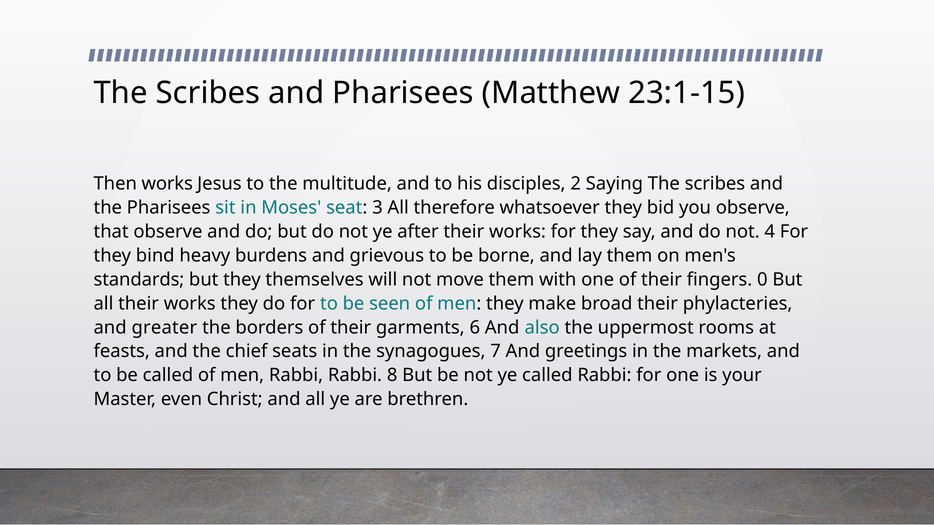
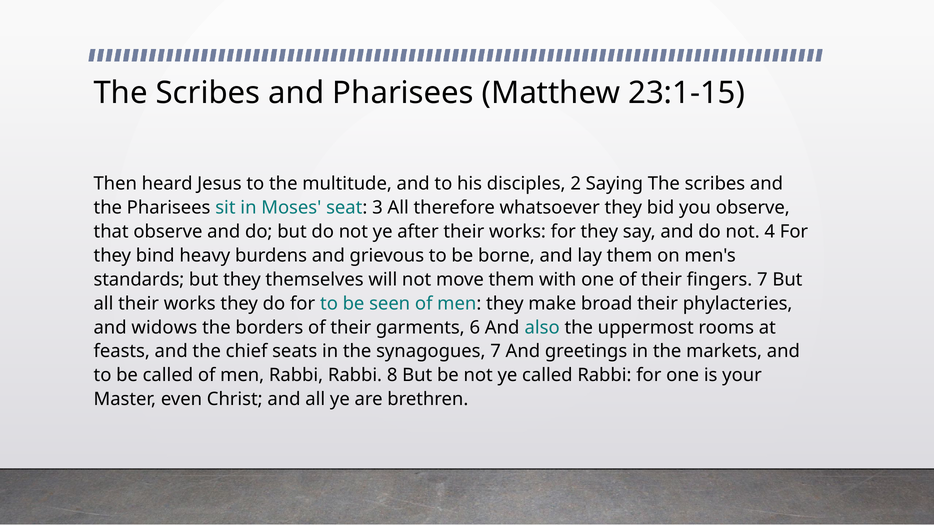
Then works: works -> heard
fingers 0: 0 -> 7
greater: greater -> widows
